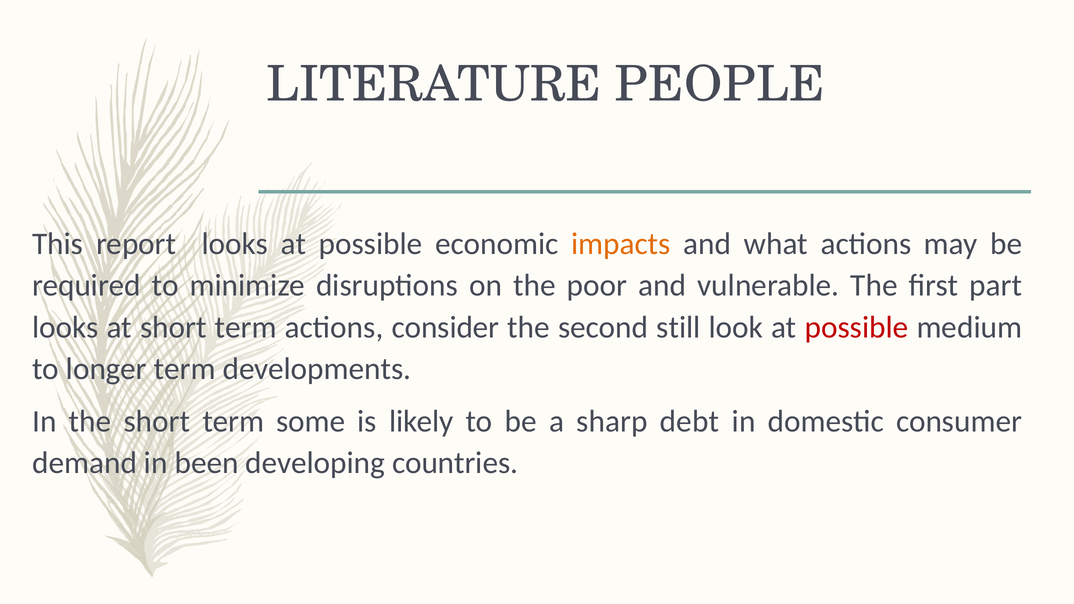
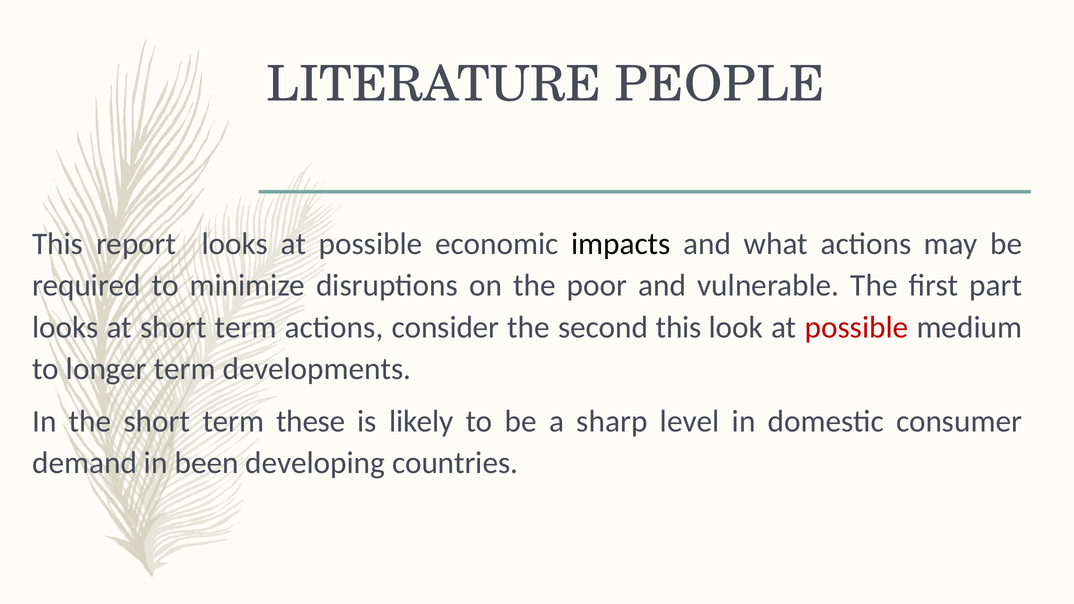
impacts colour: orange -> black
second still: still -> this
some: some -> these
debt: debt -> level
